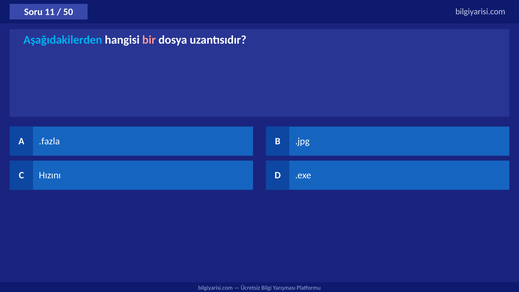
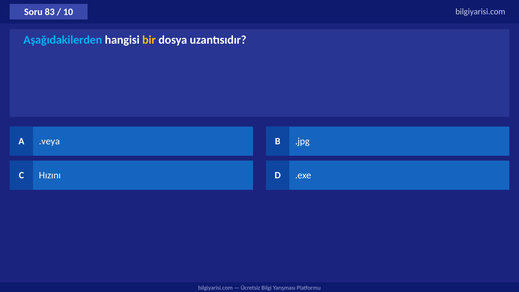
11: 11 -> 83
50: 50 -> 10
bir colour: pink -> yellow
.fazla: .fazla -> .veya
